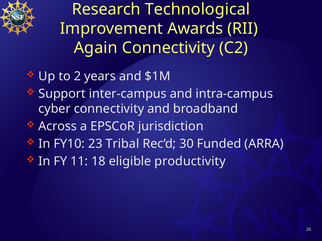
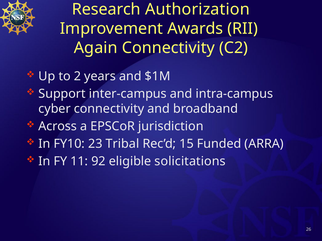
Technological: Technological -> Authorization
30: 30 -> 15
18: 18 -> 92
productivity: productivity -> solicitations
